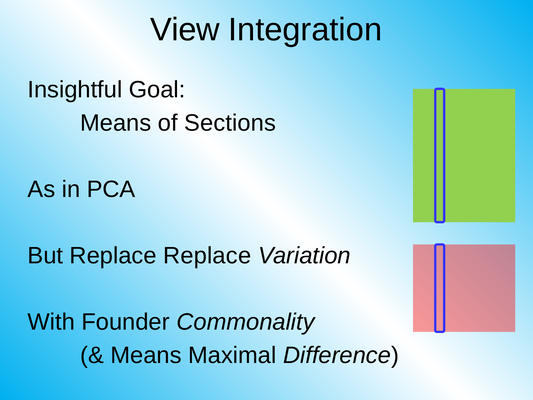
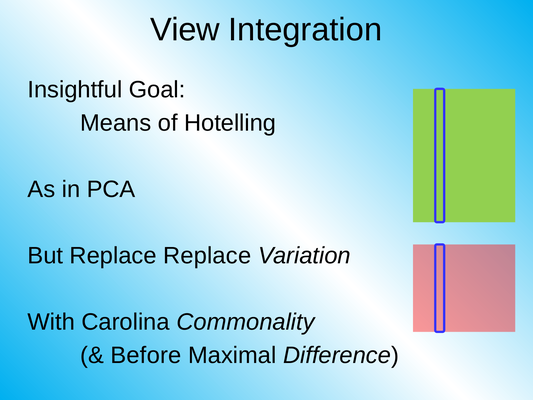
Sections: Sections -> Hotelling
Founder: Founder -> Carolina
Means at (146, 355): Means -> Before
